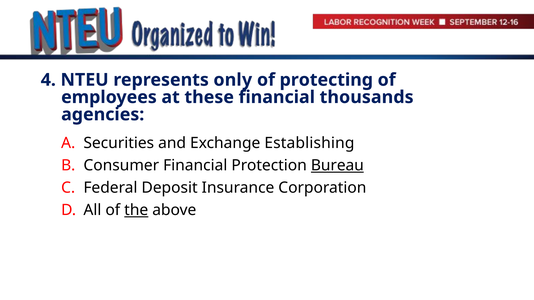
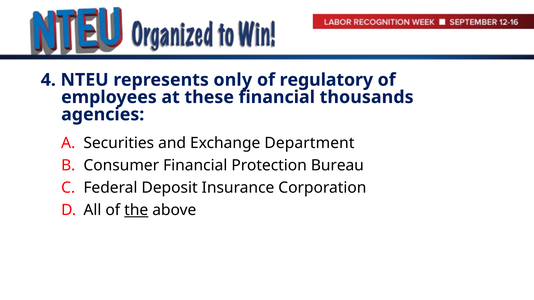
protecting: protecting -> regulatory
Establishing: Establishing -> Department
Bureau underline: present -> none
